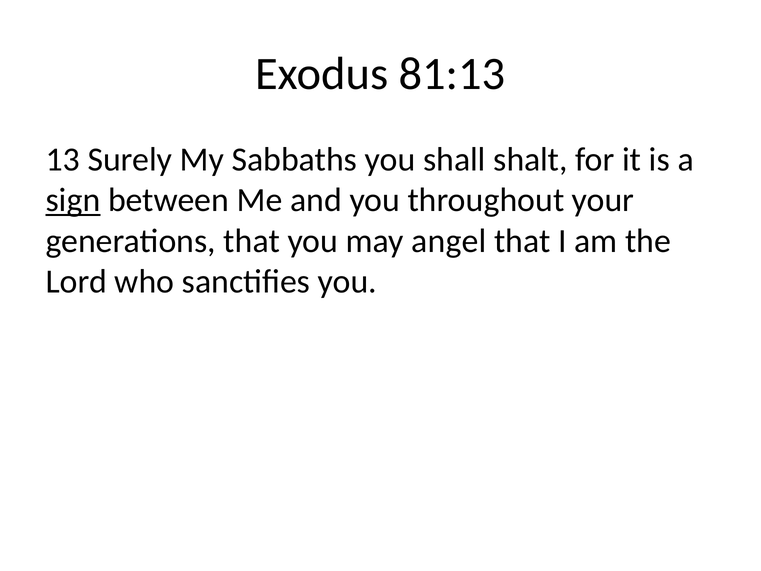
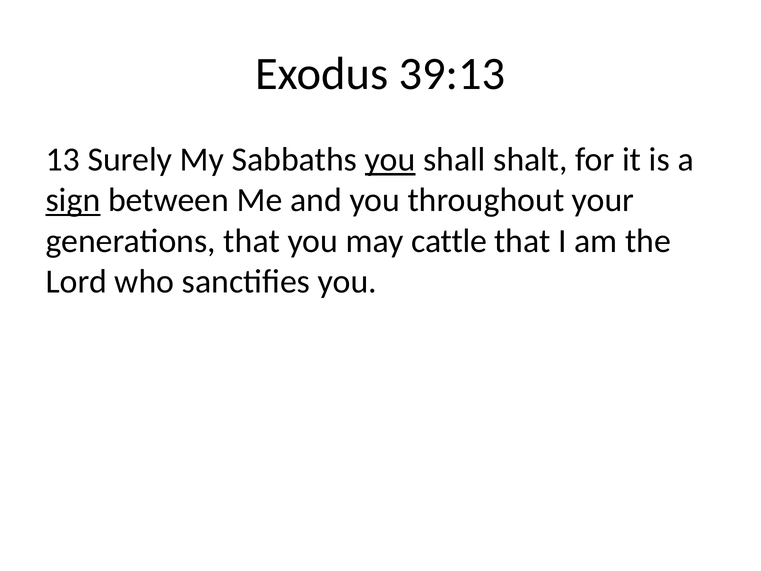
81:13: 81:13 -> 39:13
you at (390, 160) underline: none -> present
angel: angel -> cattle
